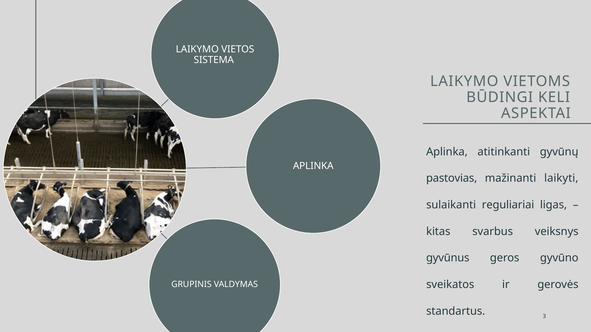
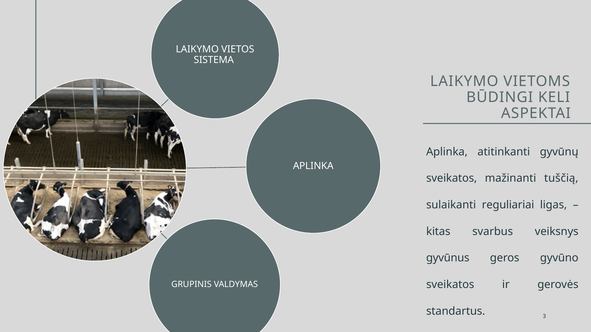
pastovias at (452, 179): pastovias -> sveikatos
laikyti: laikyti -> tuščią
